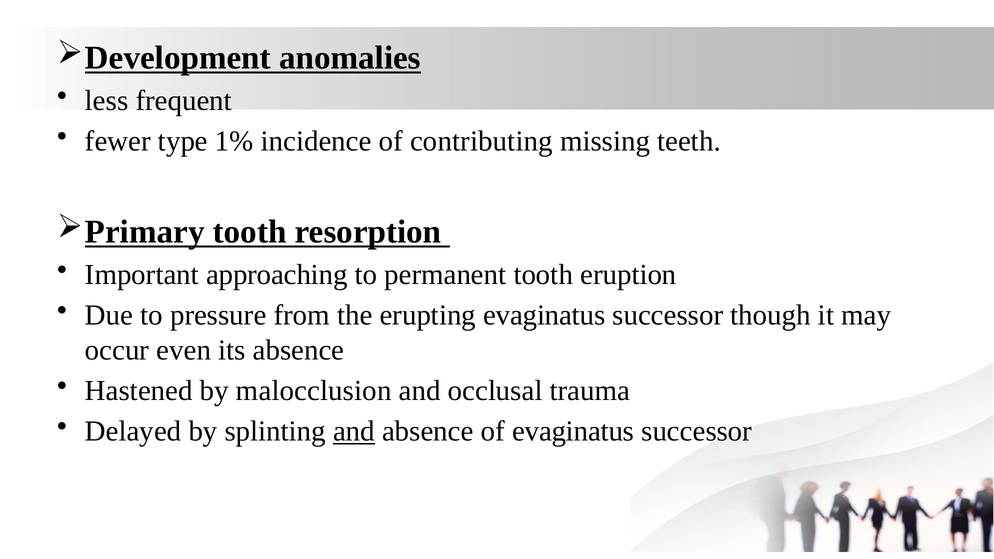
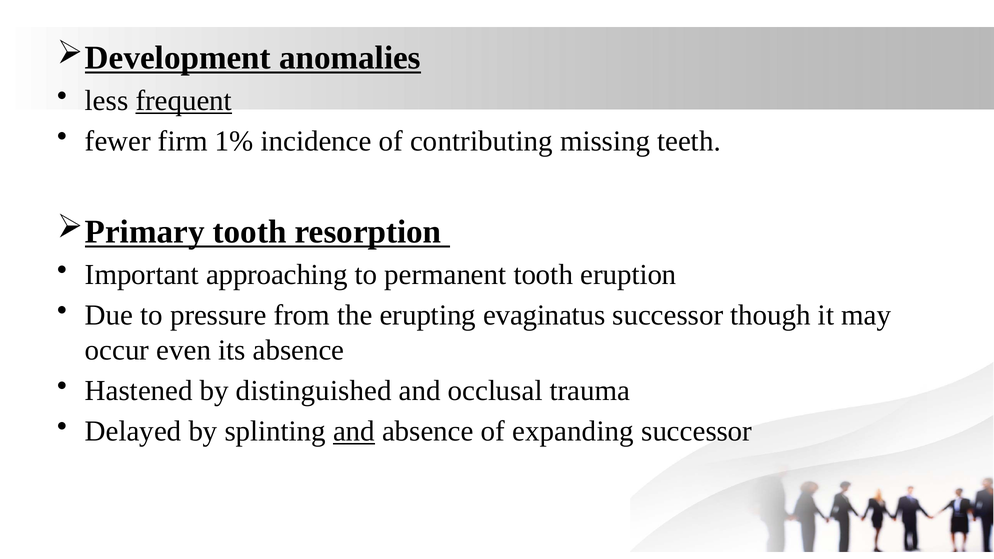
frequent underline: none -> present
type: type -> firm
malocclusion: malocclusion -> distinguished
of evaginatus: evaginatus -> expanding
